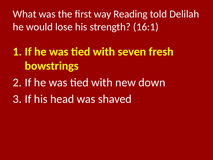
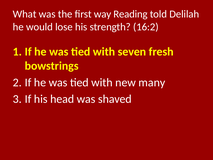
16:1: 16:1 -> 16:2
down: down -> many
